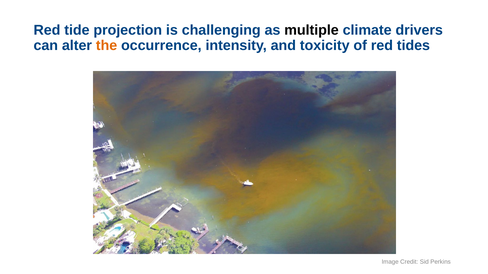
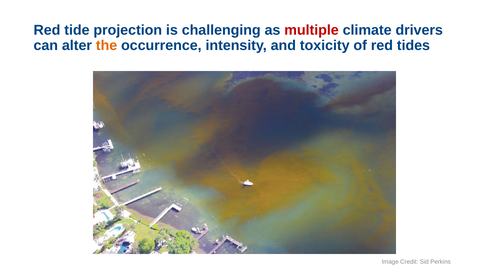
multiple colour: black -> red
